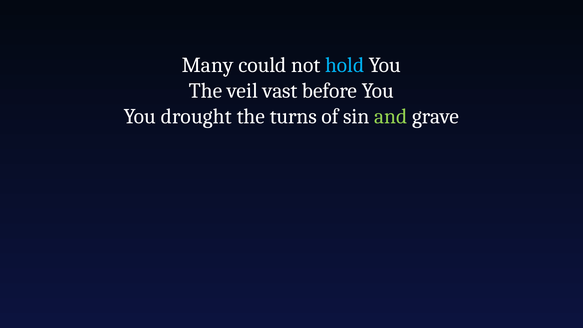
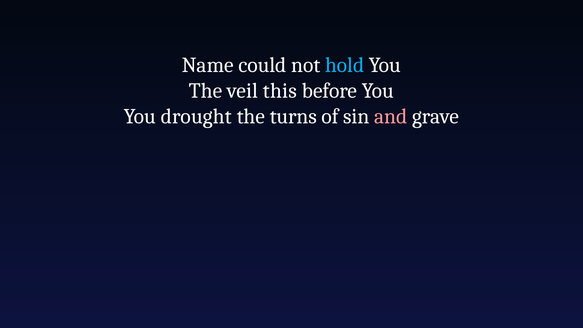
Many: Many -> Name
vast: vast -> this
and colour: light green -> pink
